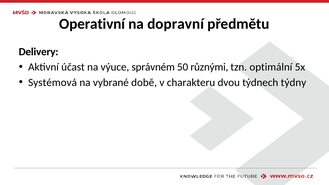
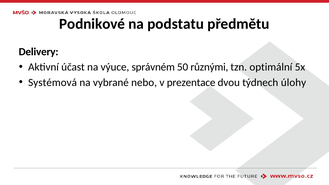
Operativní: Operativní -> Podnikové
dopravní: dopravní -> podstatu
době: době -> nebo
charakteru: charakteru -> prezentace
týdny: týdny -> úlohy
